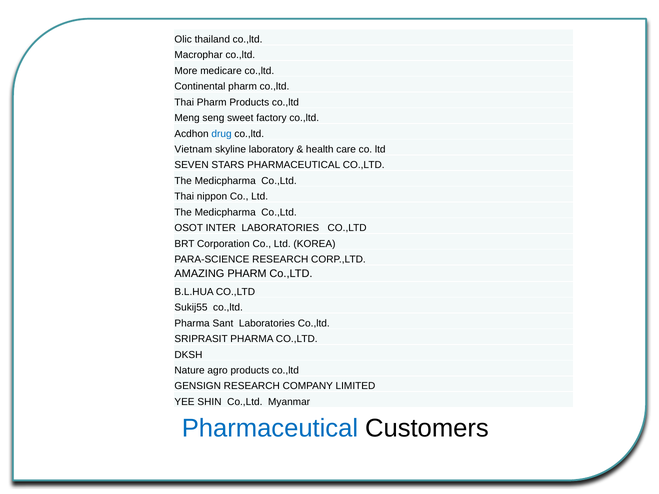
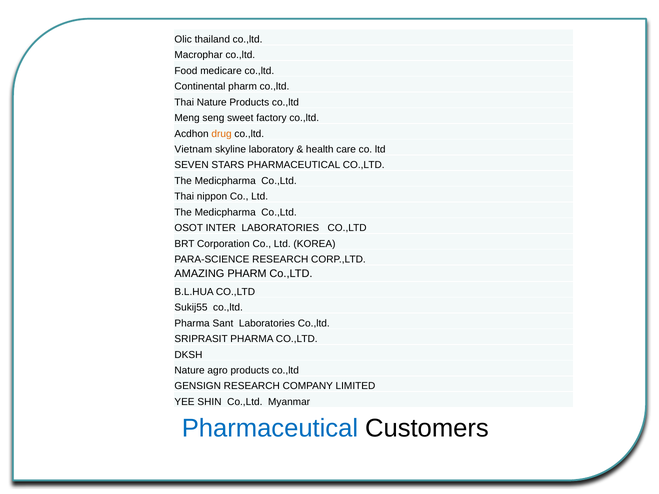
More: More -> Food
Thai Pharm: Pharm -> Nature
drug colour: blue -> orange
